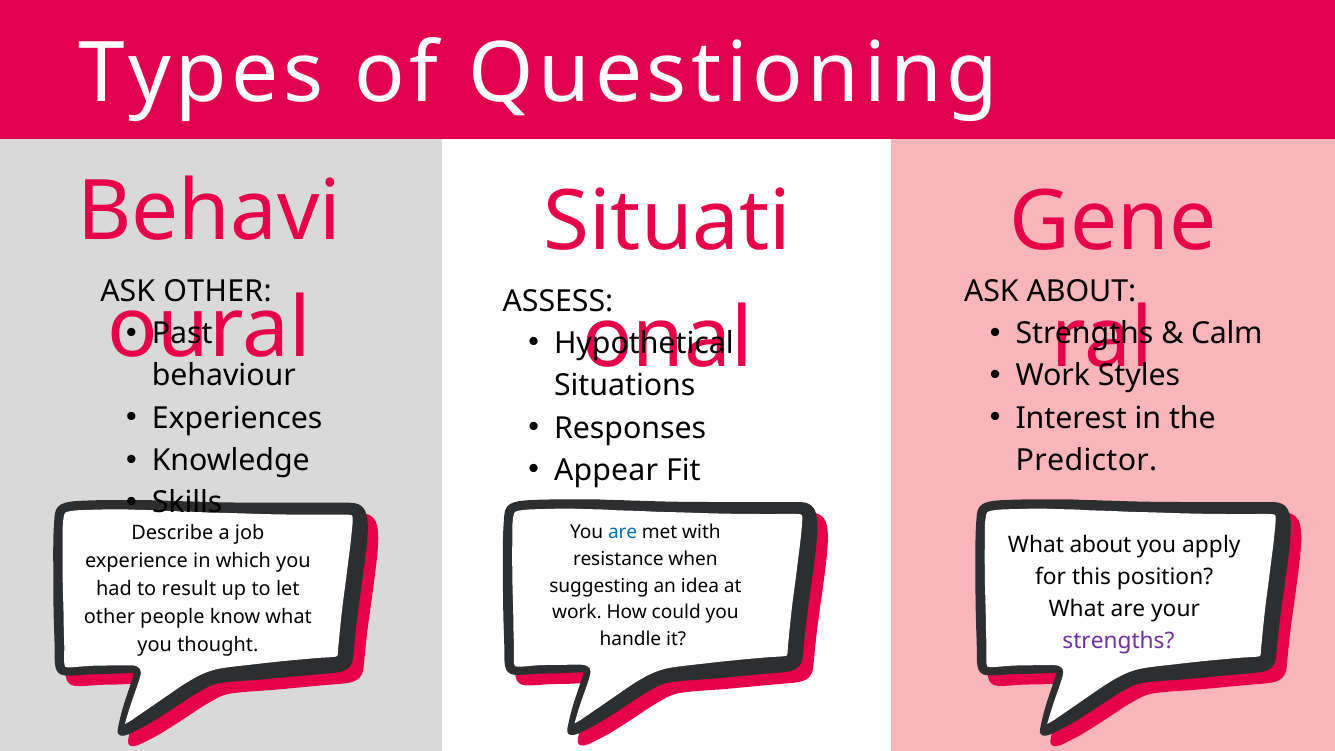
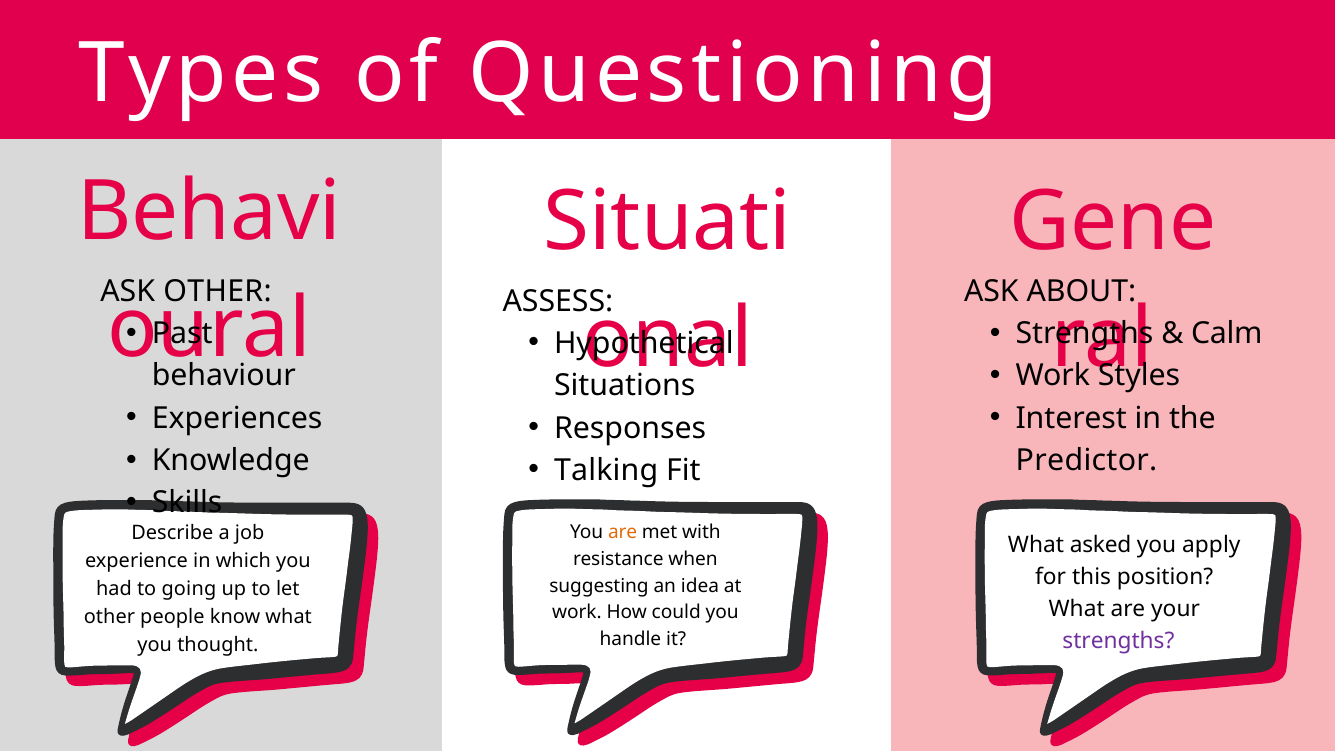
Appear: Appear -> Talking
are at (623, 533) colour: blue -> orange
What about: about -> asked
result: result -> going
